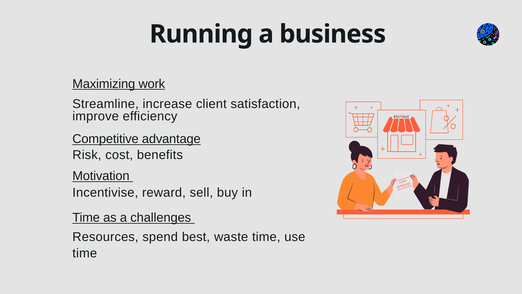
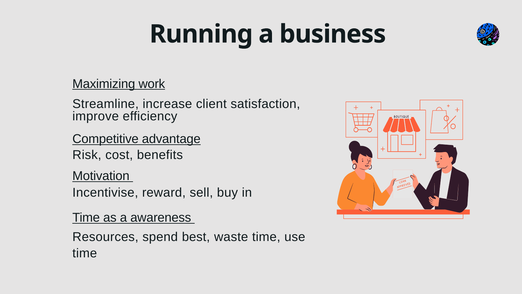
challenges: challenges -> awareness
